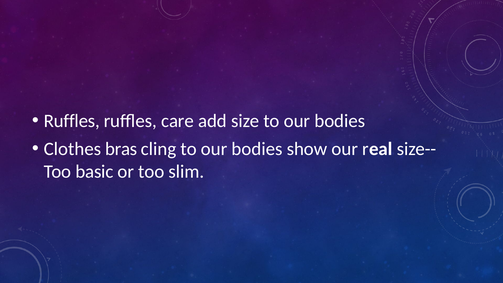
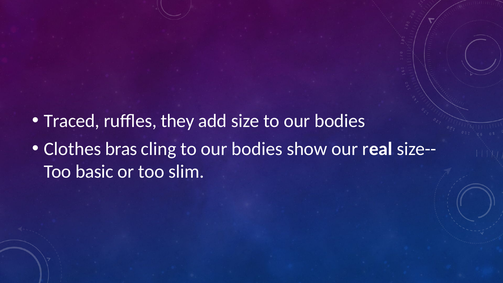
Ruffles at (72, 121): Ruffles -> Traced
care: care -> they
